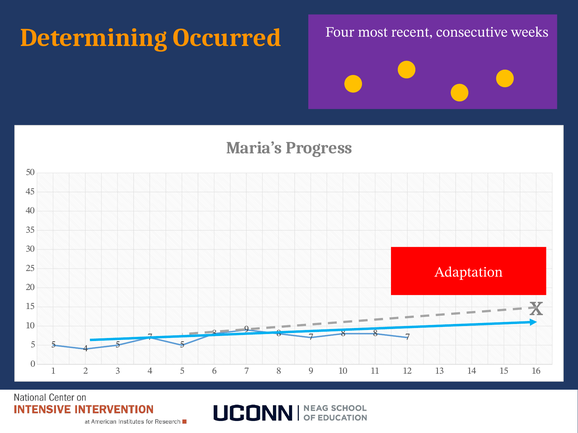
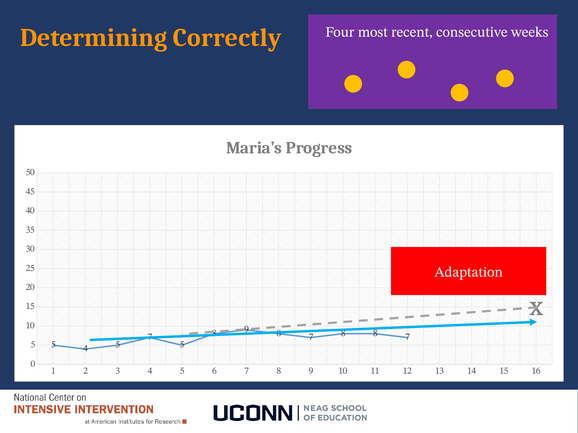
Occurred: Occurred -> Correctly
